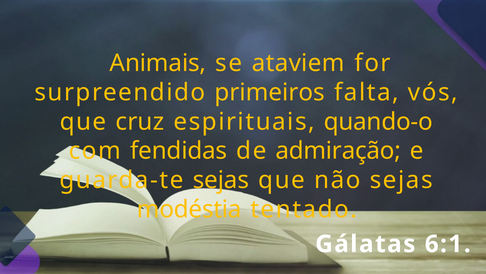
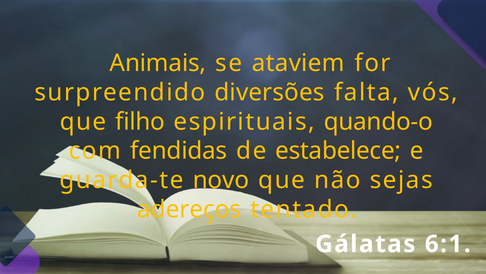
primeiros: primeiros -> diversões
cruz: cruz -> filho
admiração: admiração -> estabelece
guarda-te sejas: sejas -> novo
modéstia: modéstia -> adereços
